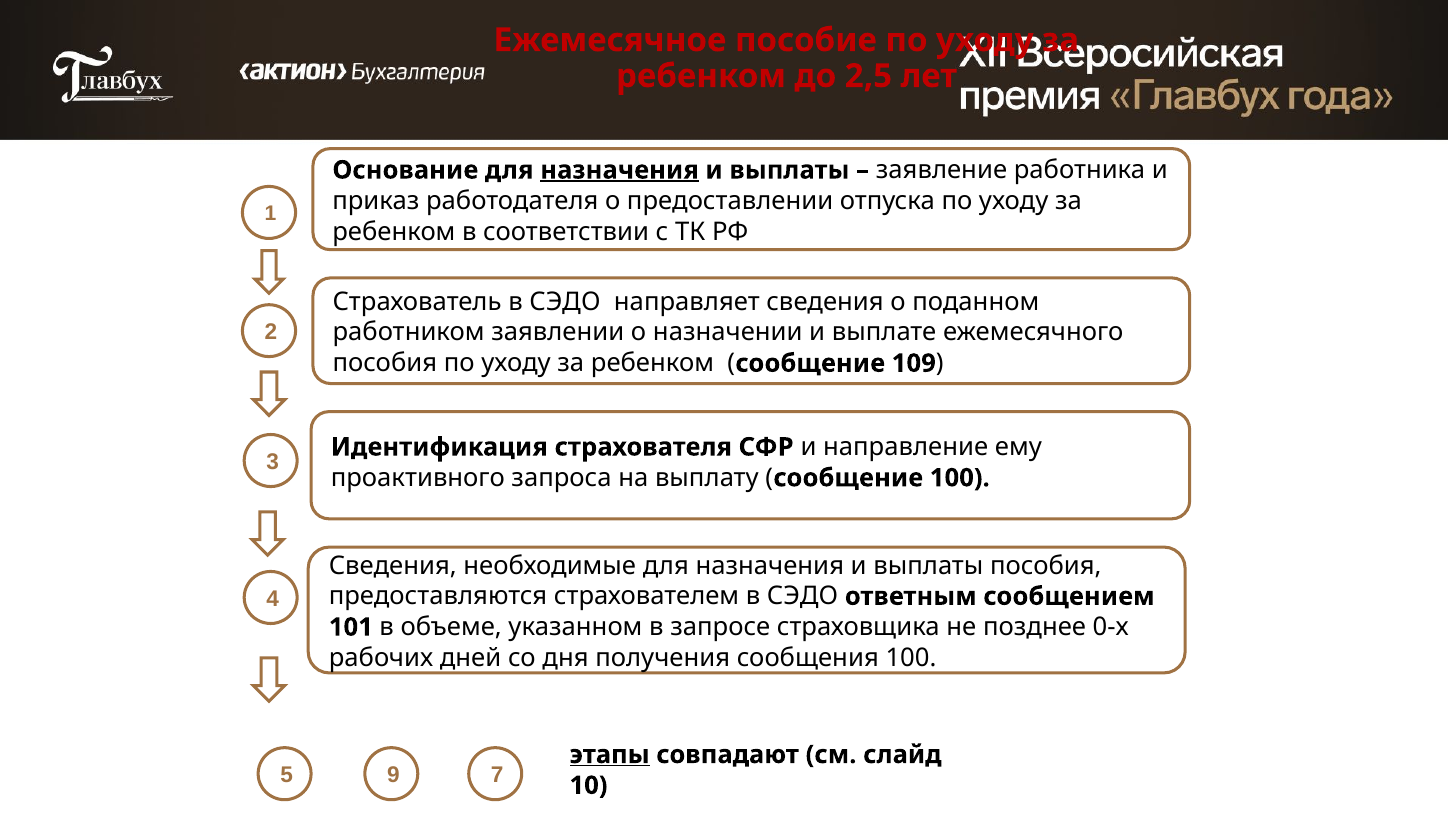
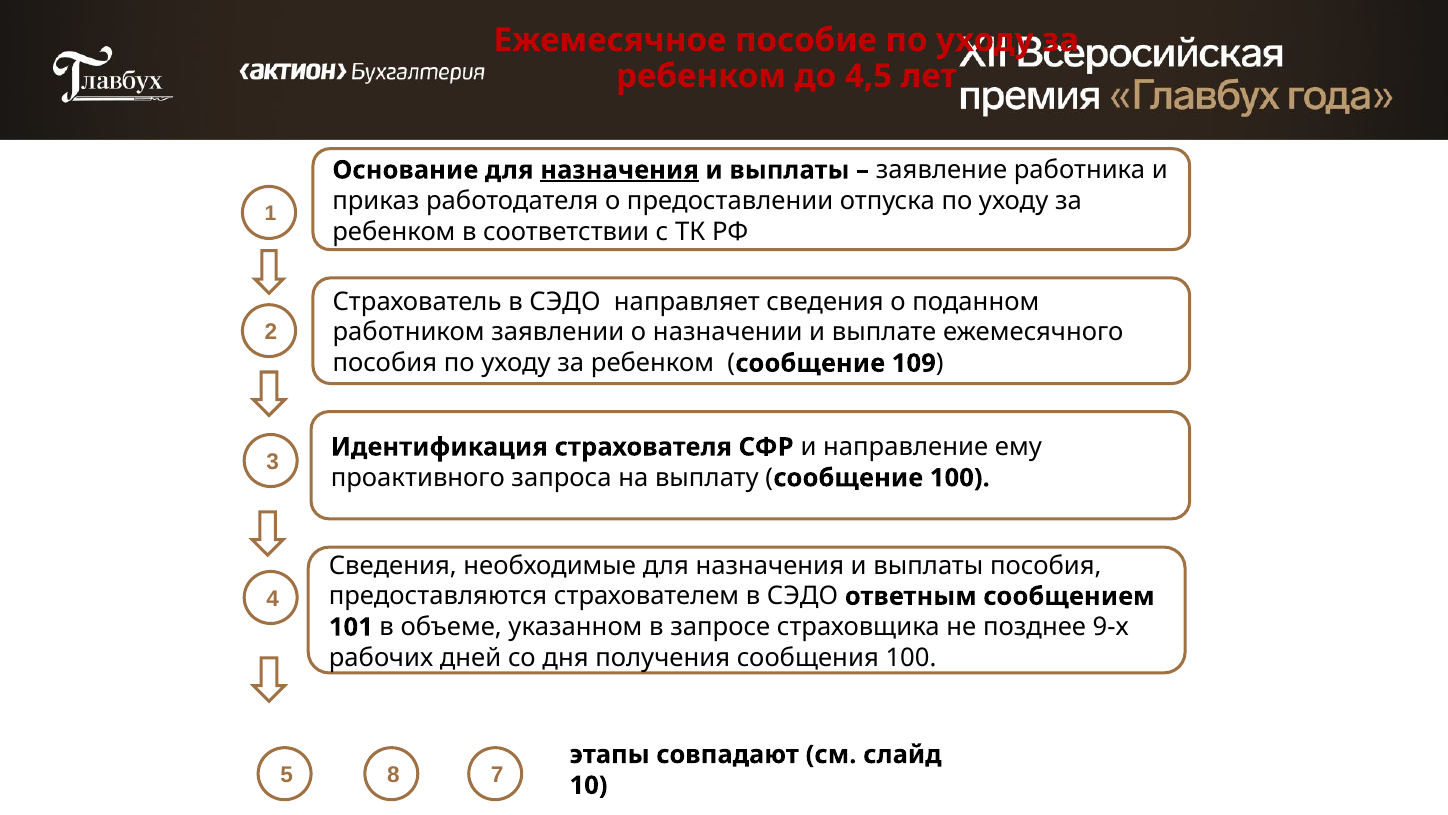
2,5: 2,5 -> 4,5
0-х: 0-х -> 9-х
этапы underline: present -> none
9: 9 -> 8
